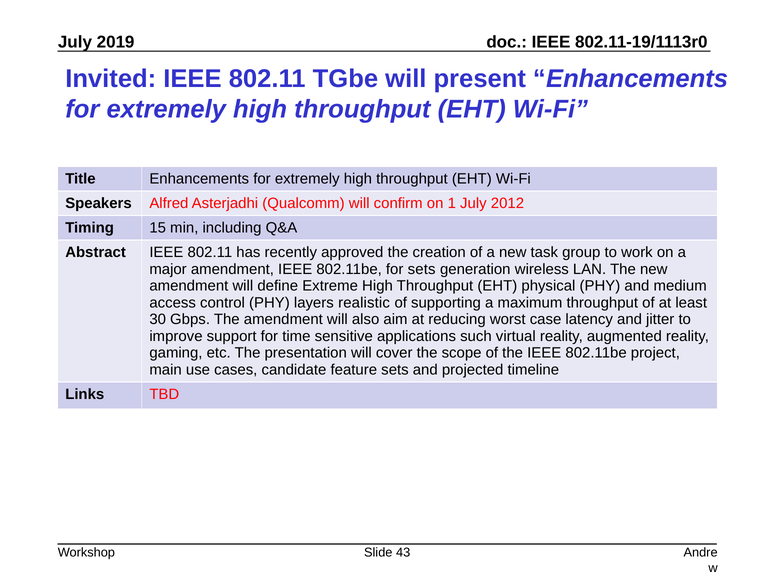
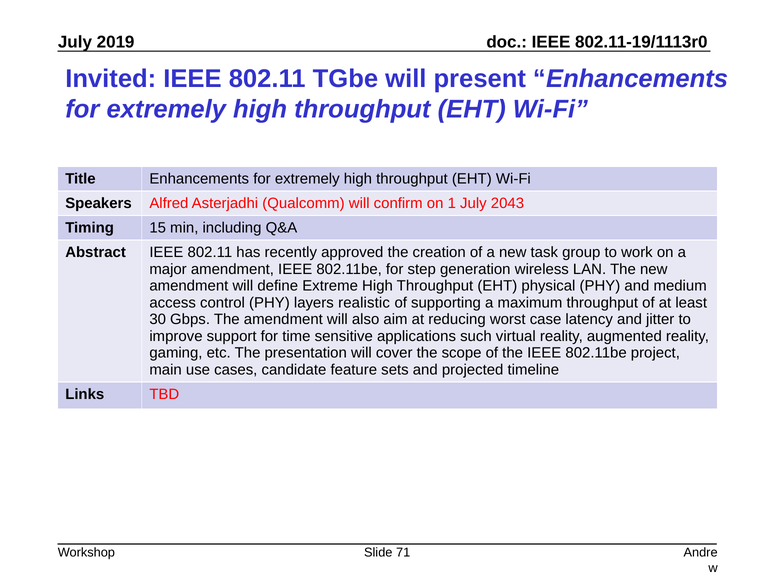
2012: 2012 -> 2043
for sets: sets -> step
43: 43 -> 71
